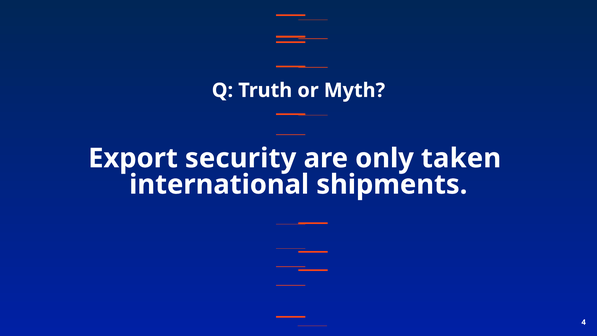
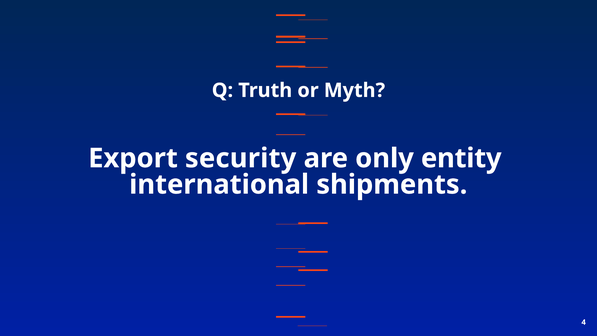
taken: taken -> entity
